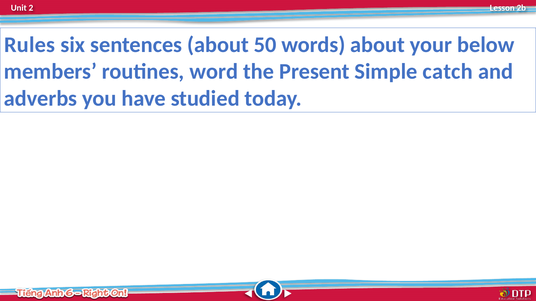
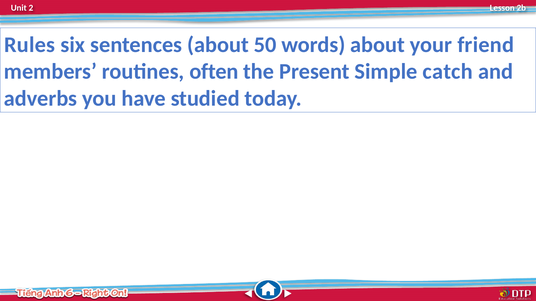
below: below -> friend
word: word -> often
